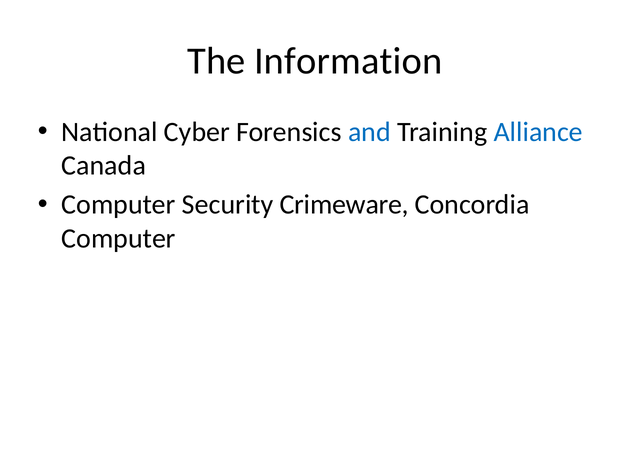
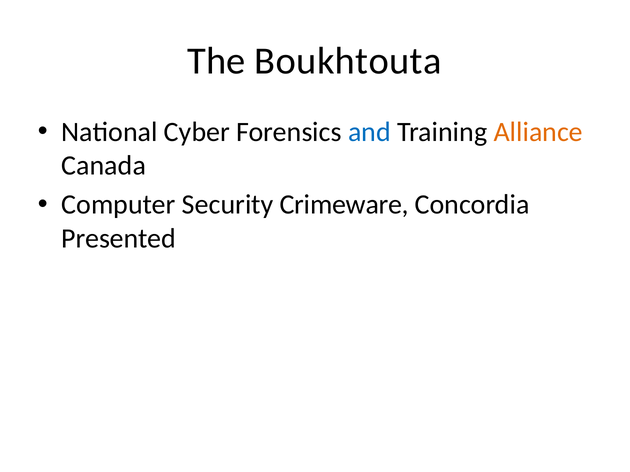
Information: Information -> Boukhtouta
Alliance colour: blue -> orange
Computer at (119, 239): Computer -> Presented
